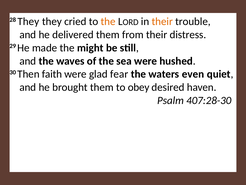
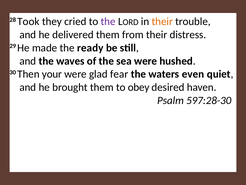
28 They: They -> Took
the at (108, 21) colour: orange -> purple
might: might -> ready
faith: faith -> your
407:28-30: 407:28-30 -> 597:28-30
